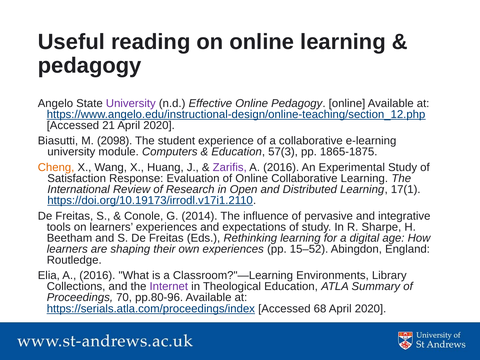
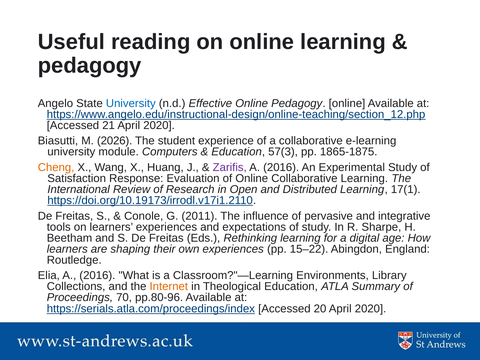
University at (131, 103) colour: purple -> blue
2098: 2098 -> 2026
2014: 2014 -> 2011
15–52: 15–52 -> 15–22
Internet colour: purple -> orange
68: 68 -> 20
